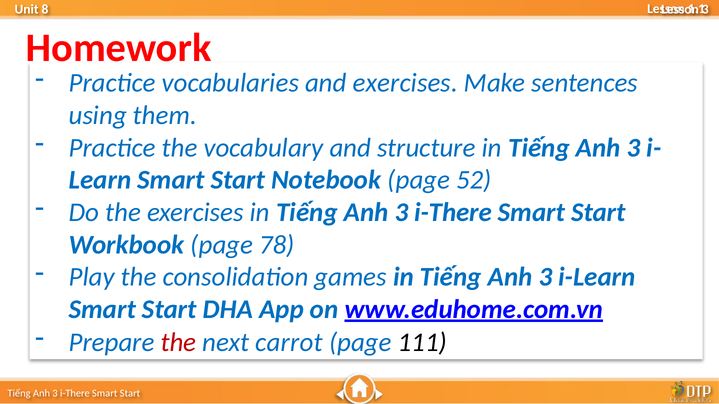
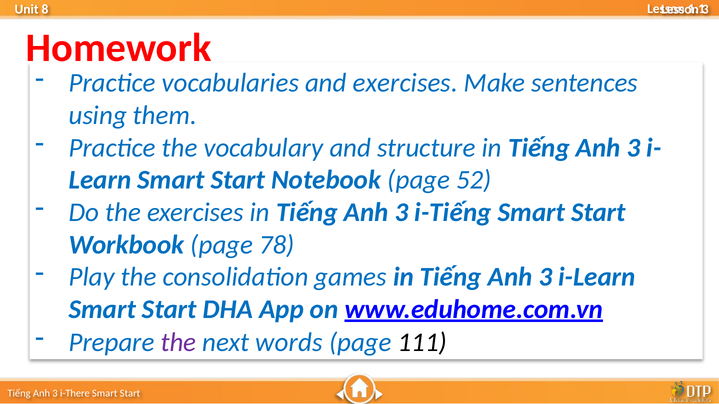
i-There at (453, 213): i-There -> i-Tiếng
the at (178, 343) colour: red -> purple
carrot: carrot -> words
